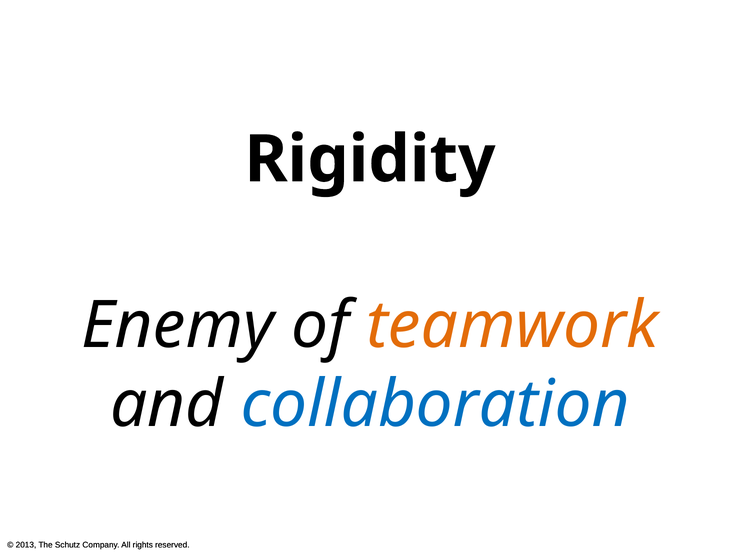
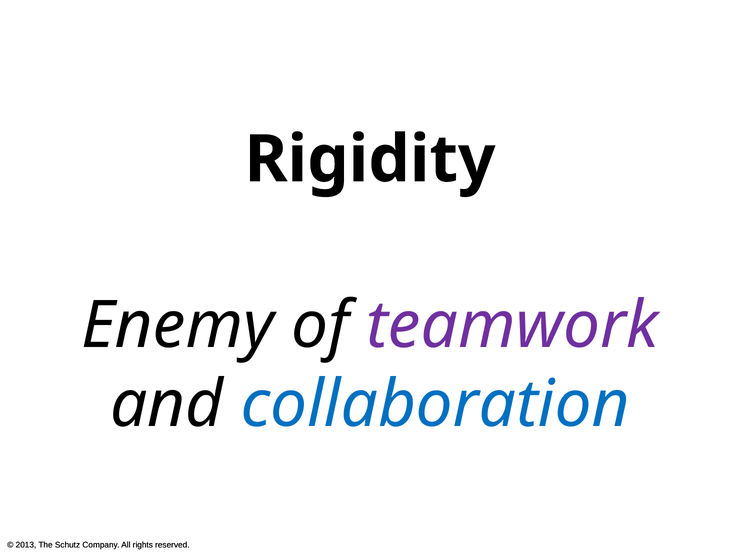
teamwork colour: orange -> purple
